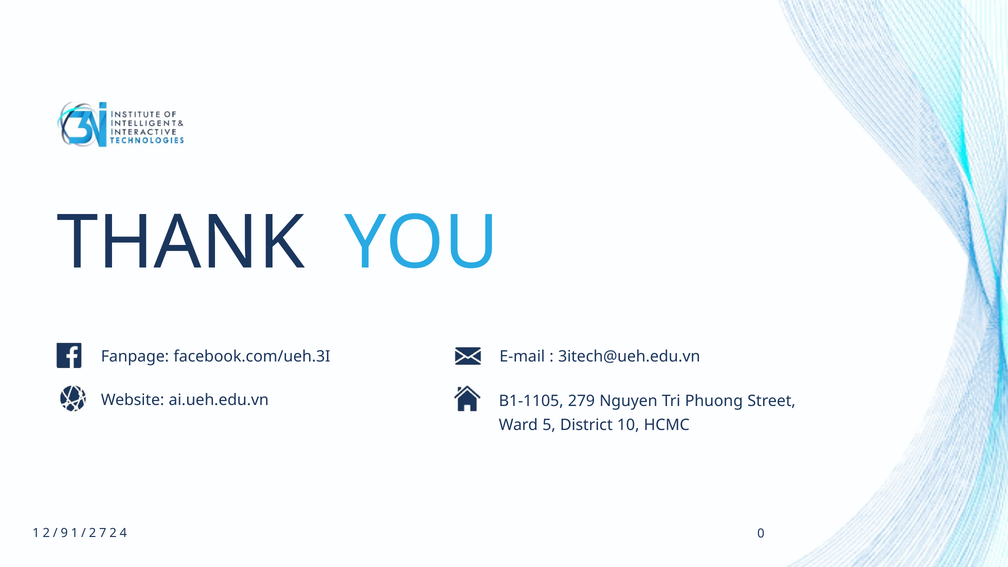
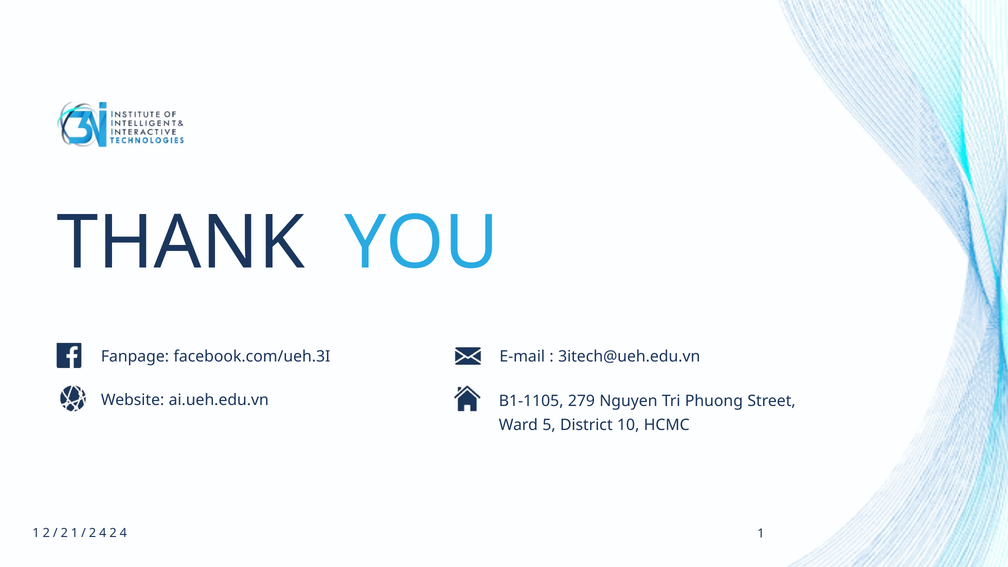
9 at (64, 533): 9 -> 2
7 at (103, 533): 7 -> 4
4 0: 0 -> 1
